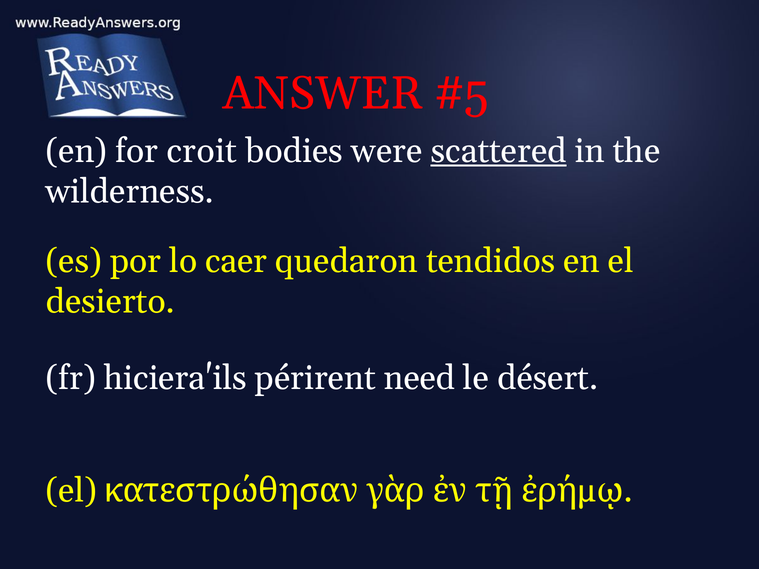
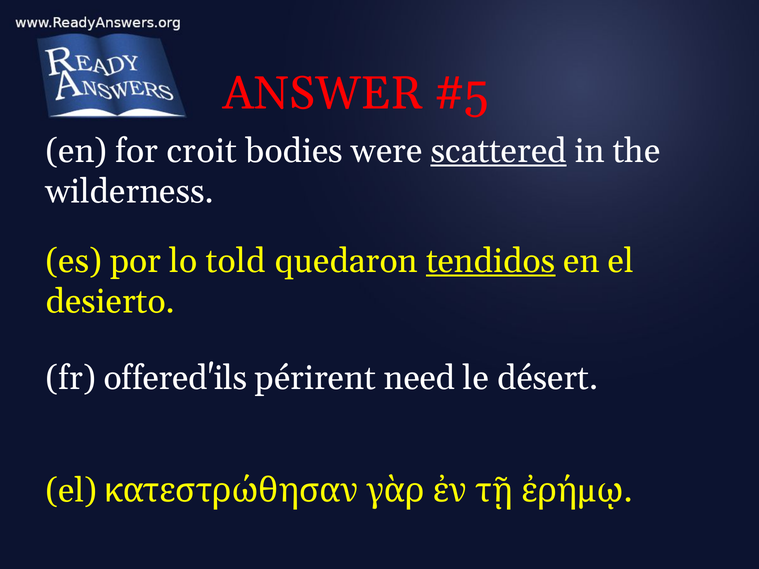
caer: caer -> told
tendidos underline: none -> present
hiciera'ils: hiciera'ils -> offered'ils
